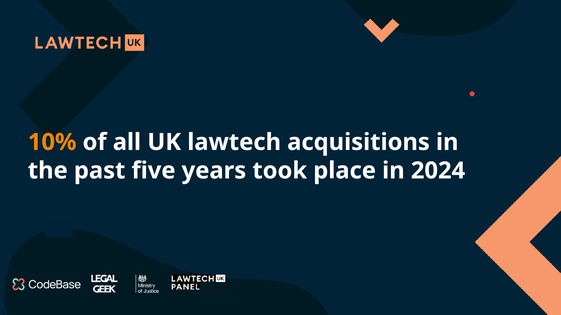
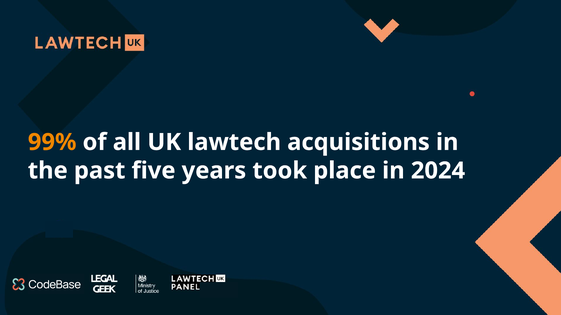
10%: 10% -> 99%
